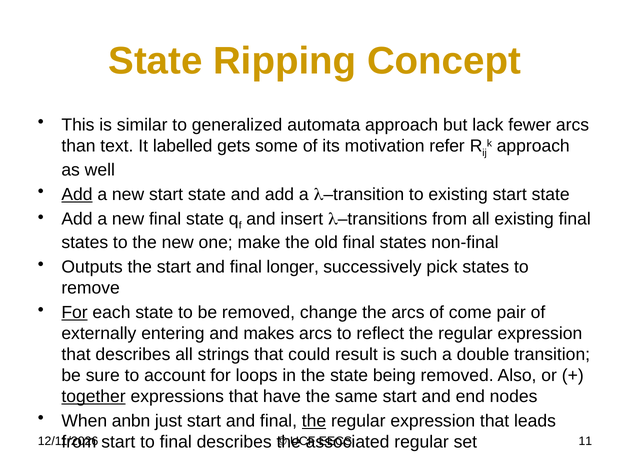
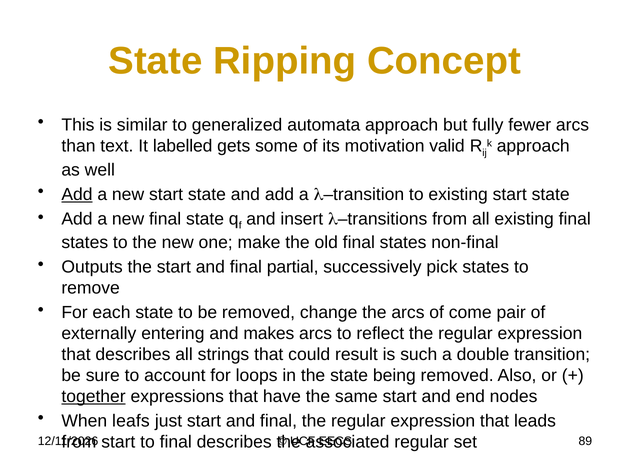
lack: lack -> fully
refer: refer -> valid
longer: longer -> partial
For at (75, 313) underline: present -> none
anbn: anbn -> leafs
the at (314, 421) underline: present -> none
11: 11 -> 89
